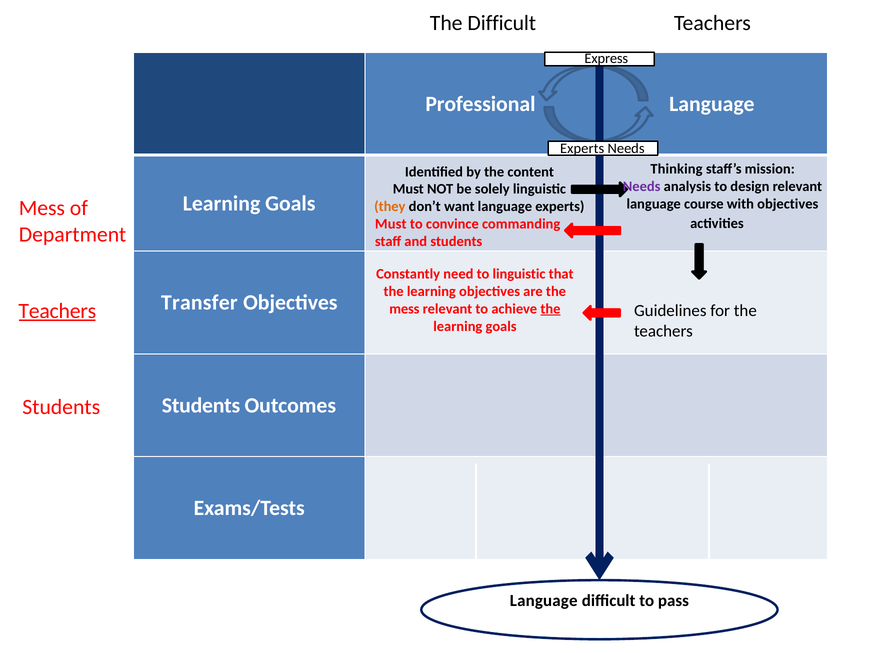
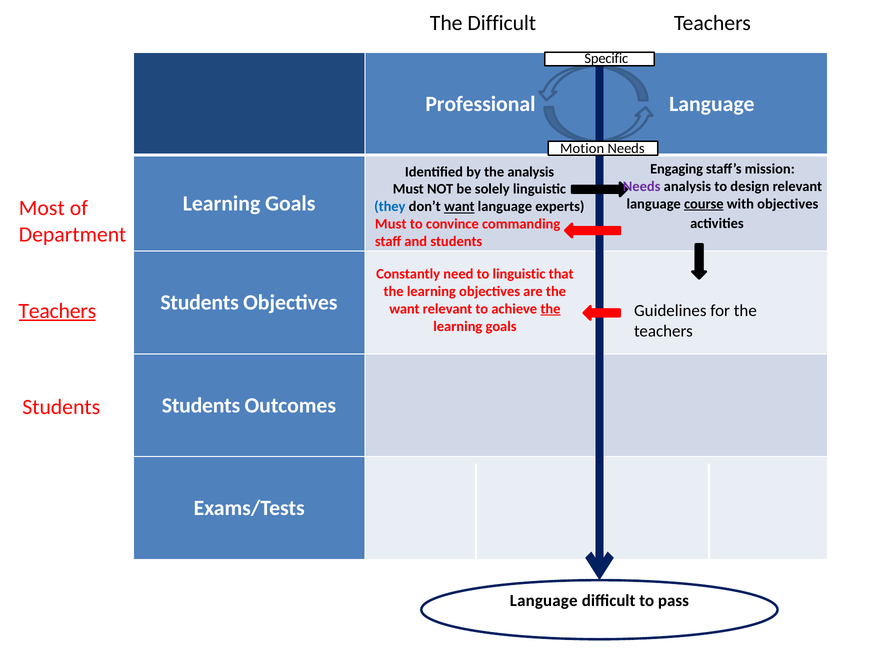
Express: Express -> Specific
Experts at (582, 148): Experts -> Motion
Thinking: Thinking -> Engaging
the content: content -> analysis
course underline: none -> present
Mess at (42, 208): Mess -> Most
they colour: orange -> blue
want at (459, 206) underline: none -> present
Transfer at (199, 302): Transfer -> Students
mess at (404, 309): mess -> want
